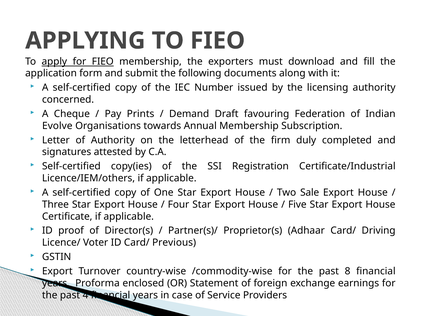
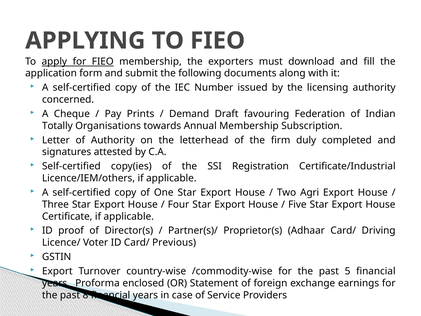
Evolve: Evolve -> Totally
Sale: Sale -> Agri
8: 8 -> 5
4: 4 -> 8
